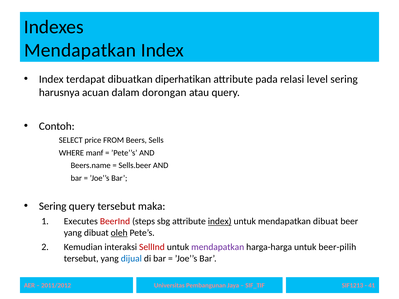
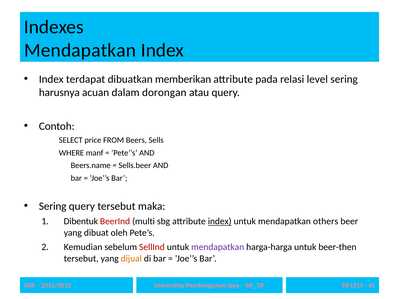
diperhatikan: diperhatikan -> memberikan
Executes: Executes -> Dibentuk
steps: steps -> multi
mendapatkan dibuat: dibuat -> others
oleh underline: present -> none
interaksi: interaksi -> sebelum
beer-pilih: beer-pilih -> beer-then
dijual colour: blue -> orange
